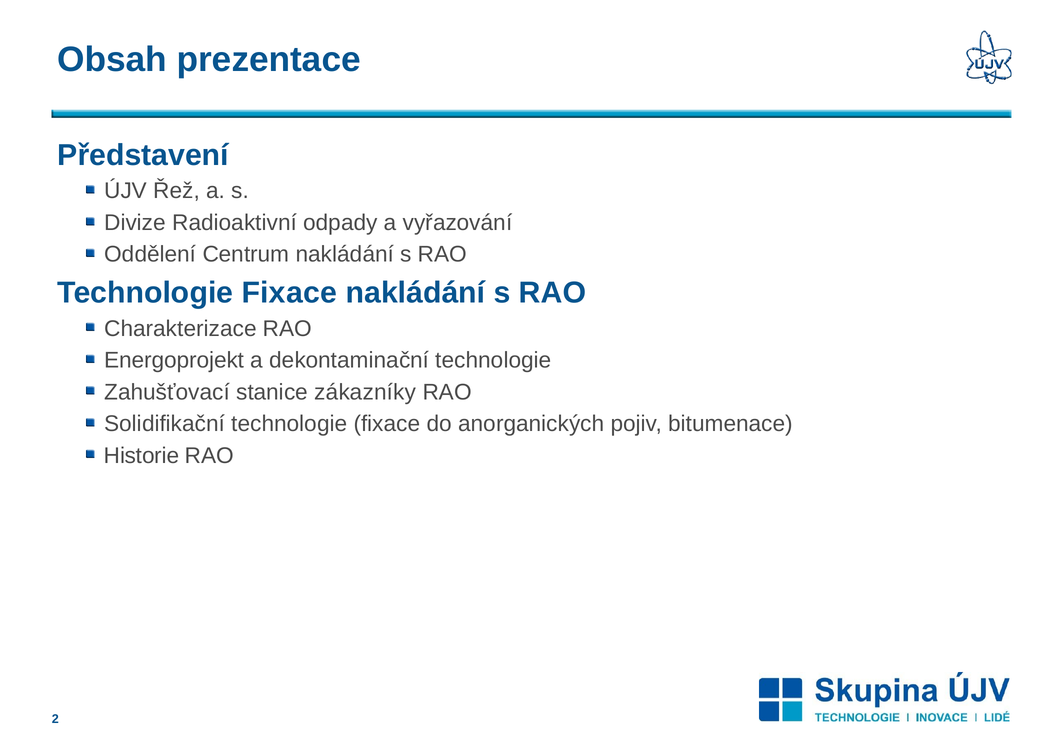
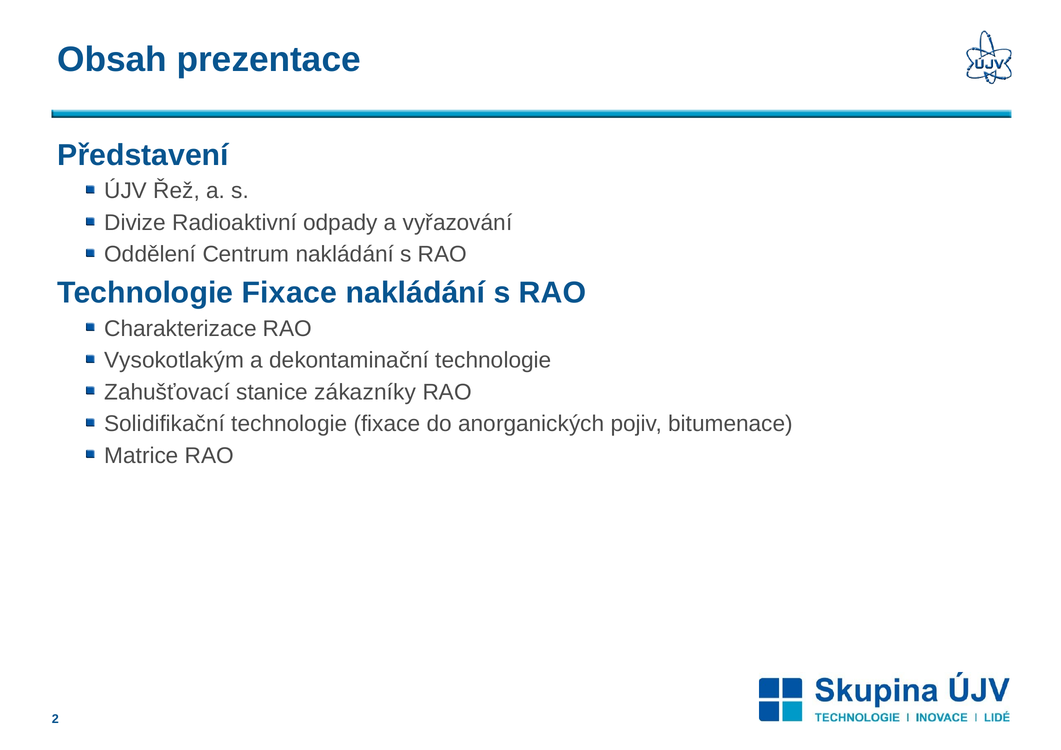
Energoprojekt: Energoprojekt -> Vysokotlakým
Historie: Historie -> Matrice
